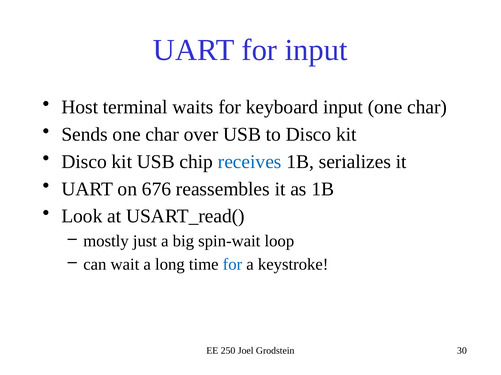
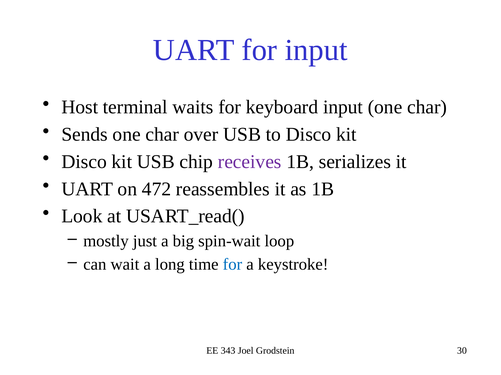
receives colour: blue -> purple
676: 676 -> 472
250: 250 -> 343
